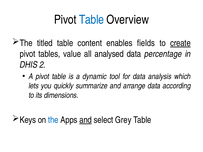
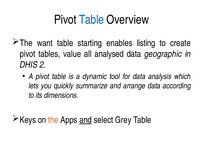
titled: titled -> want
content: content -> starting
fields: fields -> listing
create underline: present -> none
percentage: percentage -> geographic
the at (53, 120) colour: blue -> orange
